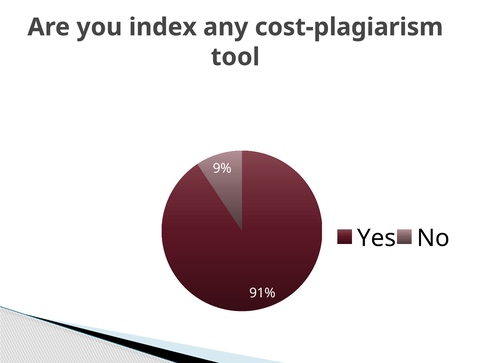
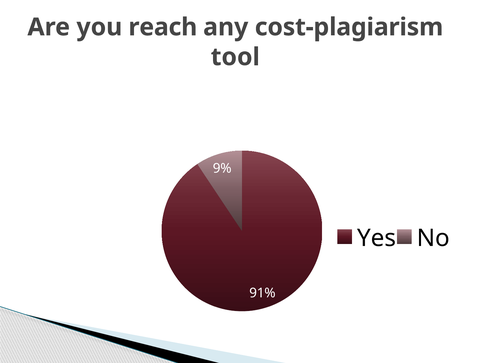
index: index -> reach
